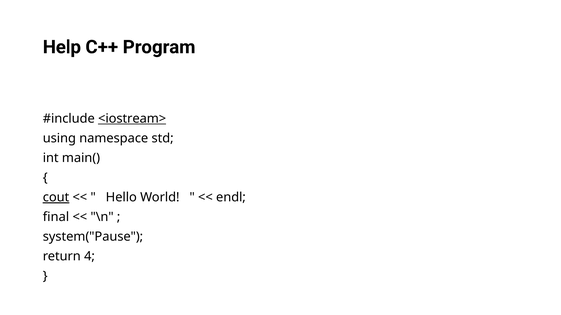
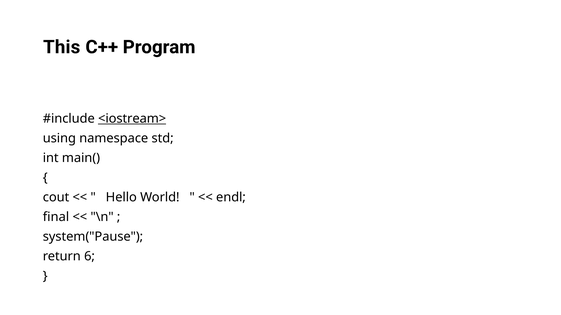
Help: Help -> This
cout underline: present -> none
4: 4 -> 6
